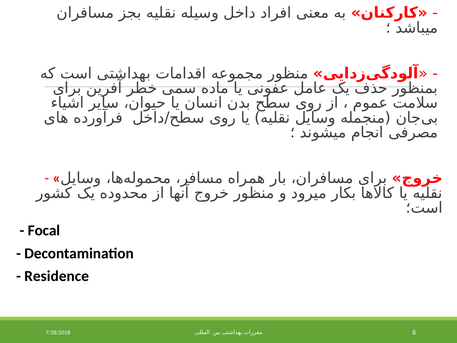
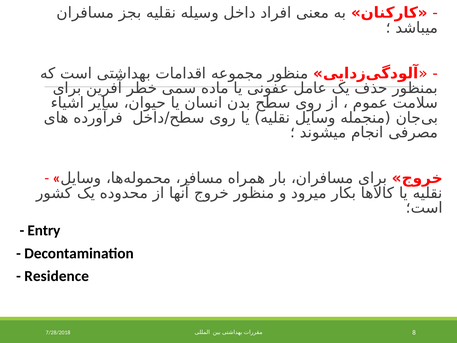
Focal: Focal -> Entry
